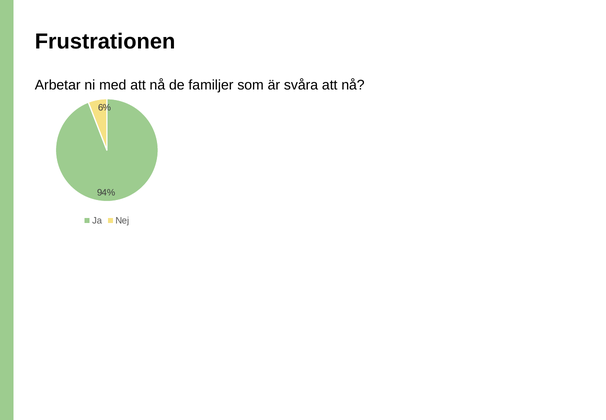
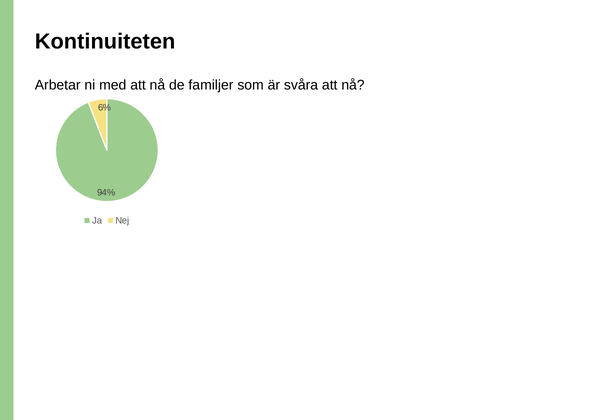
Frustrationen: Frustrationen -> Kontinuiteten
